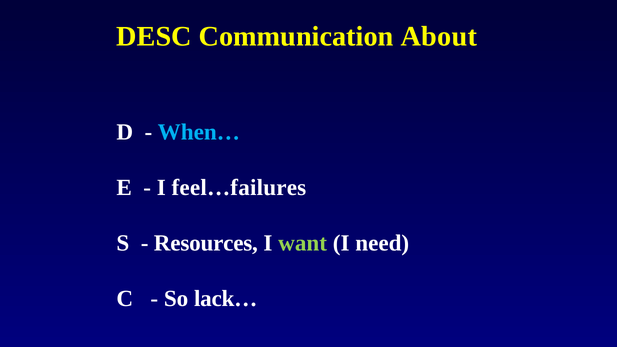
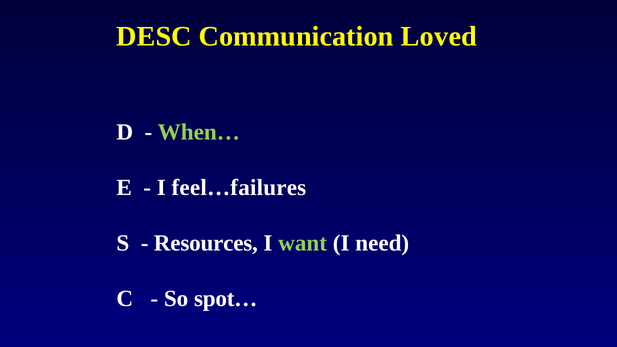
About: About -> Loved
When… colour: light blue -> light green
lack…: lack… -> spot…
